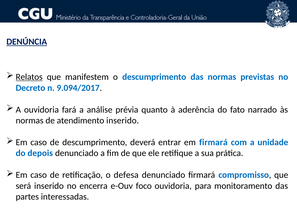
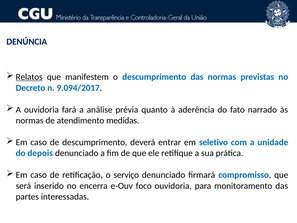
DENÚNCIA underline: present -> none
atendimento inserido: inserido -> medidas
em firmará: firmará -> seletivo
defesa: defesa -> serviço
